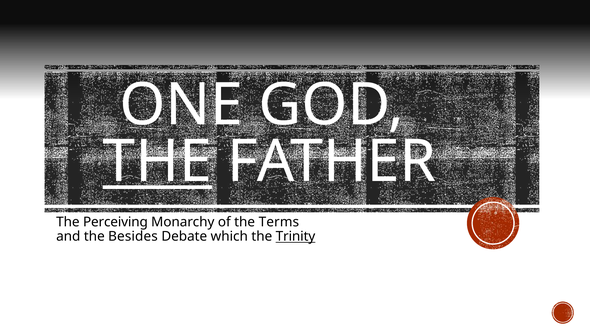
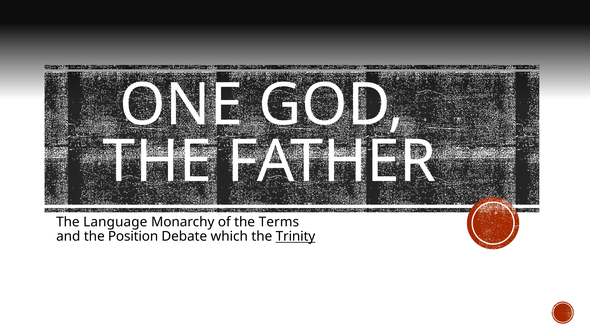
THE at (157, 162) underline: present -> none
Perceiving: Perceiving -> Language
Besides: Besides -> Position
